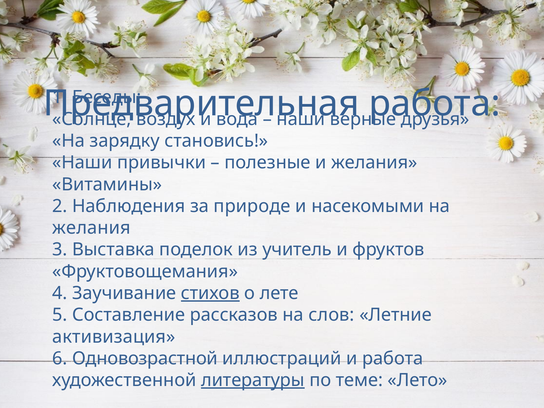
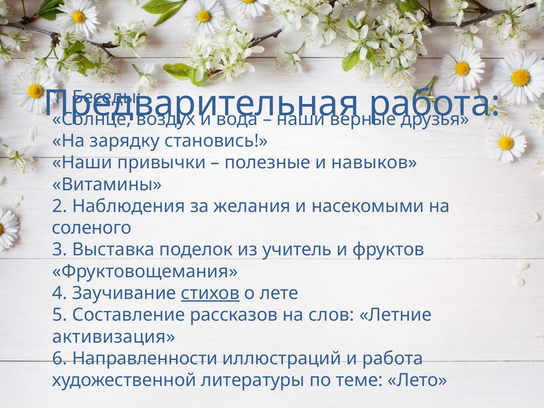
и желания: желания -> навыков
природе: природе -> желания
желания at (92, 228): желания -> соленого
Одновозрастной: Одновозрастной -> Направленности
литературы underline: present -> none
